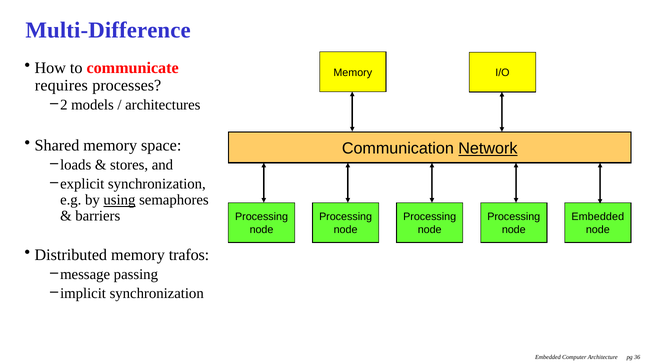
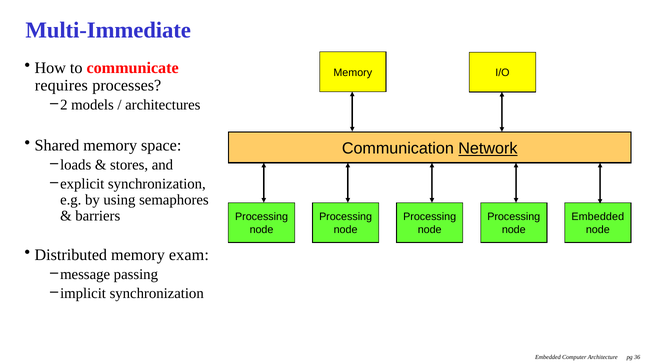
Multi-Difference: Multi-Difference -> Multi-Immediate
using underline: present -> none
trafos: trafos -> exam
